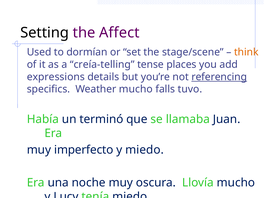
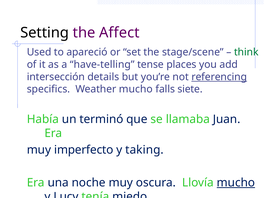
dormían: dormían -> apareció
think colour: orange -> green
creía-telling: creía-telling -> have-telling
expressions: expressions -> intersección
tuvo: tuvo -> siete
y miedo: miedo -> taking
mucho at (236, 183) underline: none -> present
